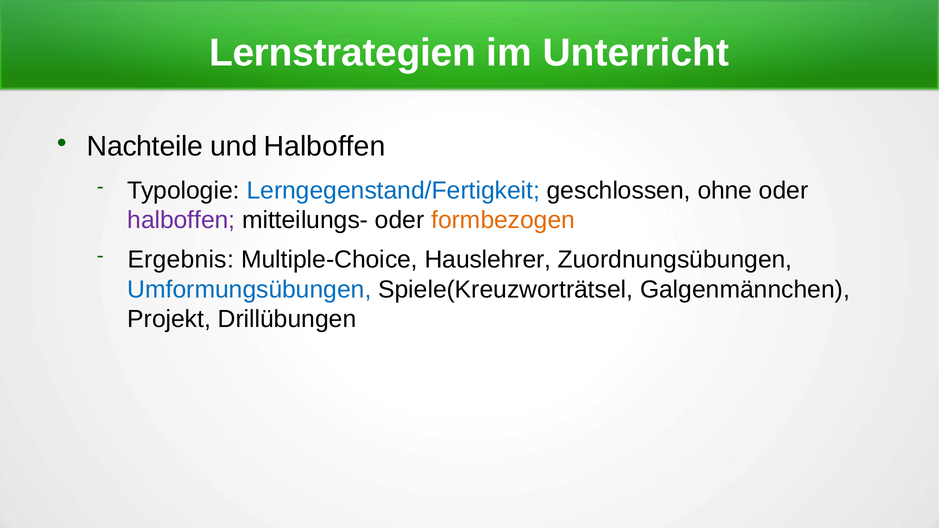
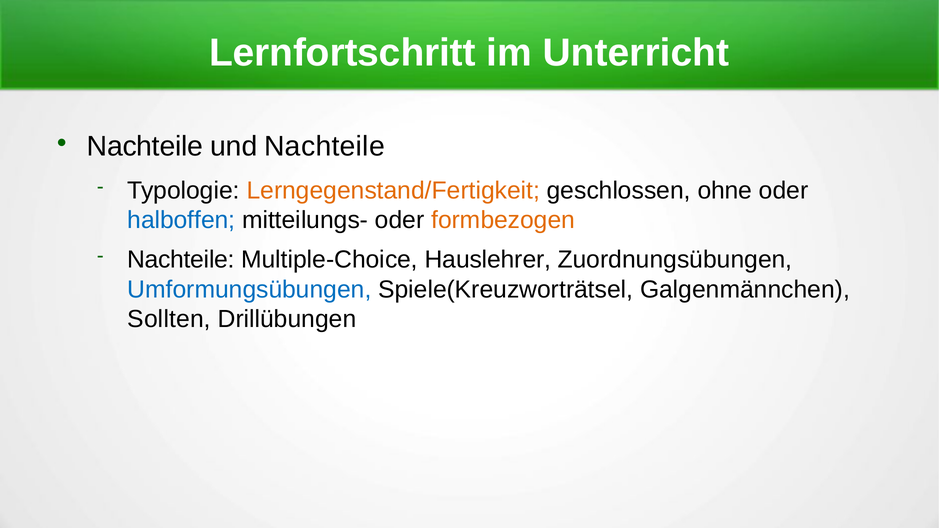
Lernstrategien: Lernstrategien -> Lernfortschritt
und Halboffen: Halboffen -> Nachteile
Lerngegenstand/Fertigkeit colour: blue -> orange
halboffen at (181, 220) colour: purple -> blue
Ergebnis at (181, 260): Ergebnis -> Nachteile
Projekt: Projekt -> Sollten
